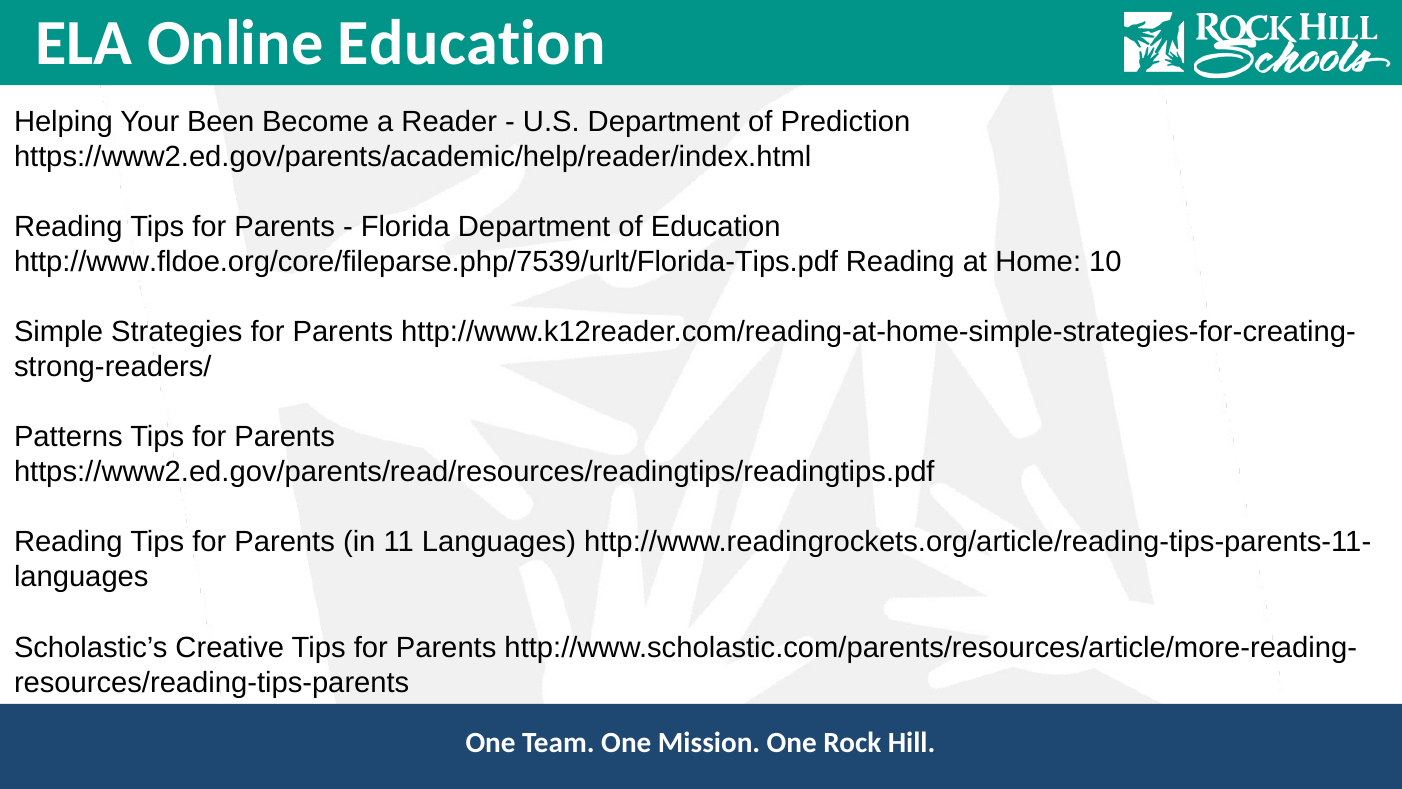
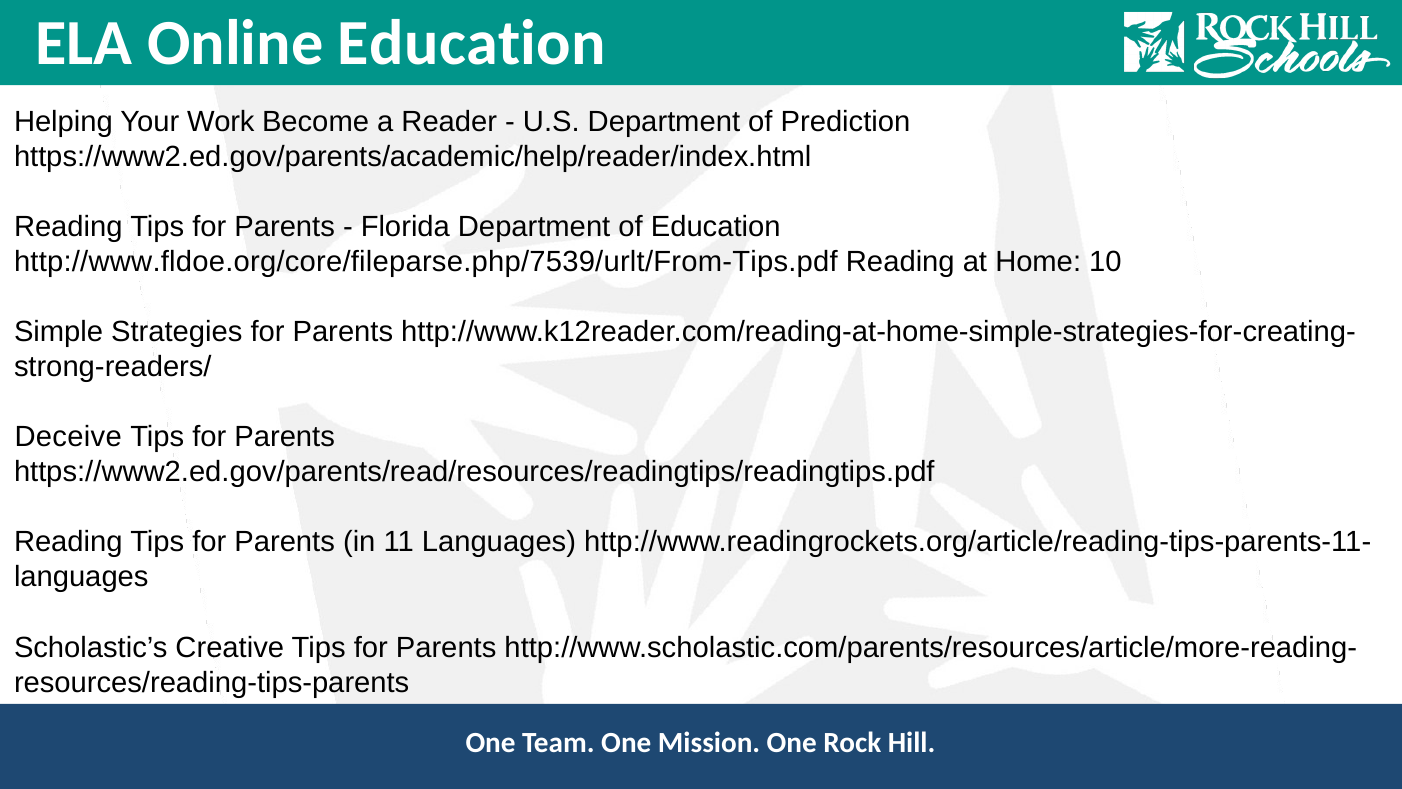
Been: Been -> Work
http://www.fldoe.org/core/fileparse.php/7539/urlt/Florida-Tips.pdf: http://www.fldoe.org/core/fileparse.php/7539/urlt/Florida-Tips.pdf -> http://www.fldoe.org/core/fileparse.php/7539/urlt/From-Tips.pdf
Patterns: Patterns -> Deceive
